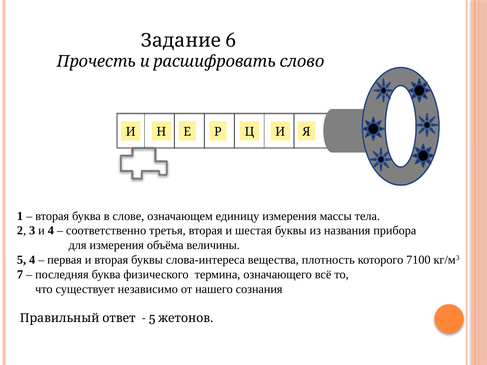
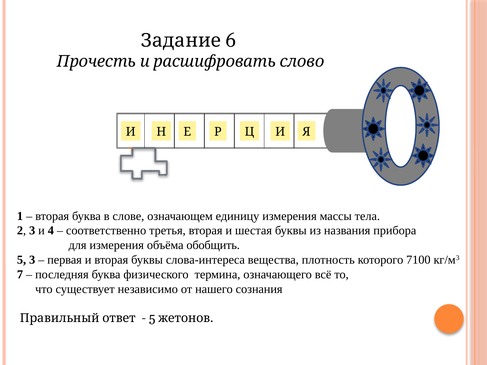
величины: величины -> обобщить
5 4: 4 -> 3
